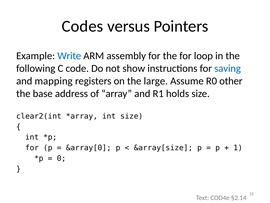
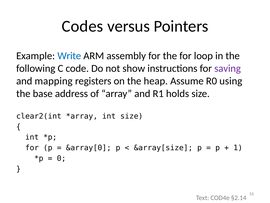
saving colour: blue -> purple
large: large -> heap
other: other -> using
